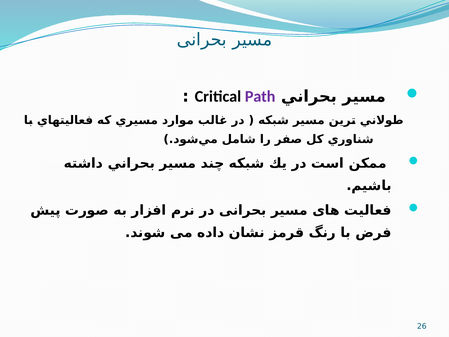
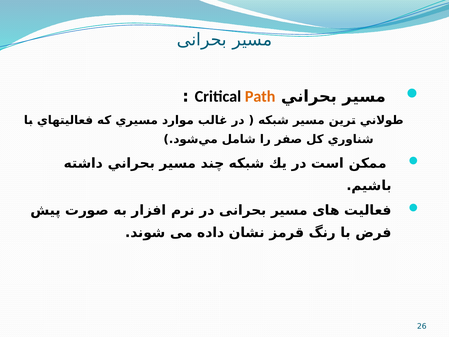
Path colour: purple -> orange
